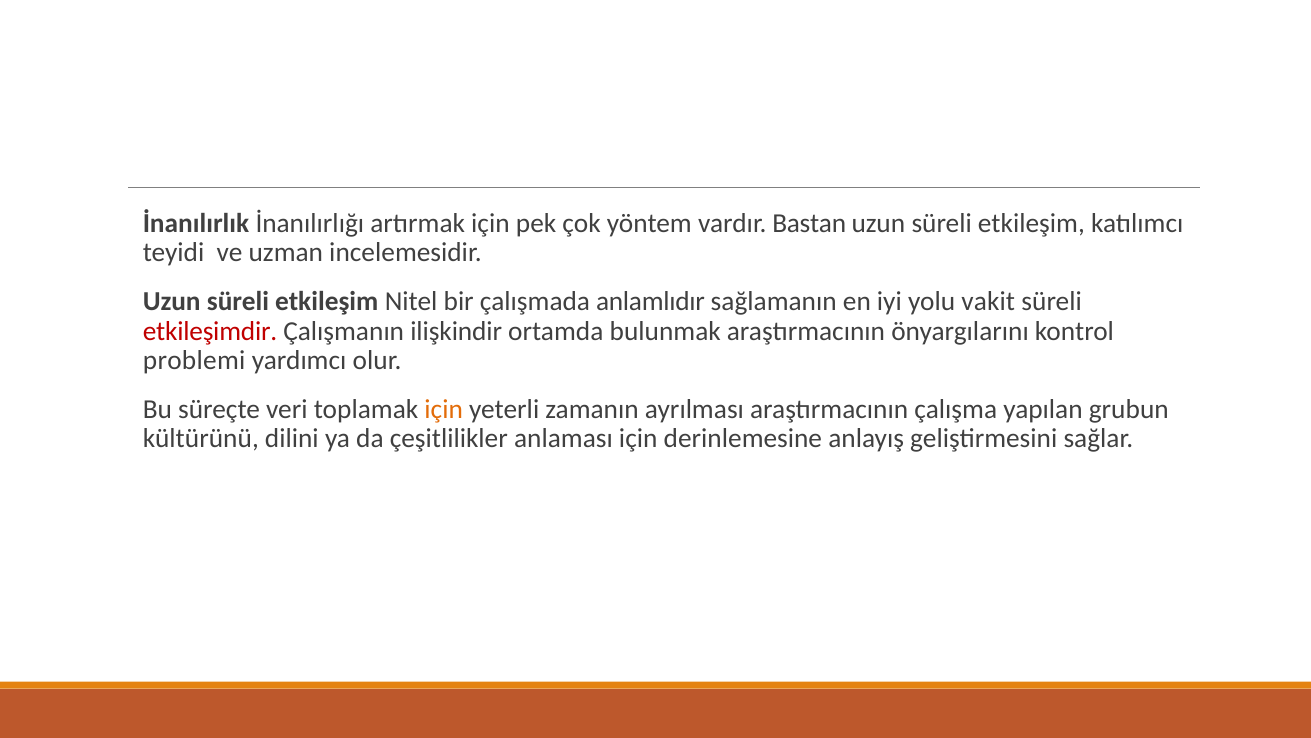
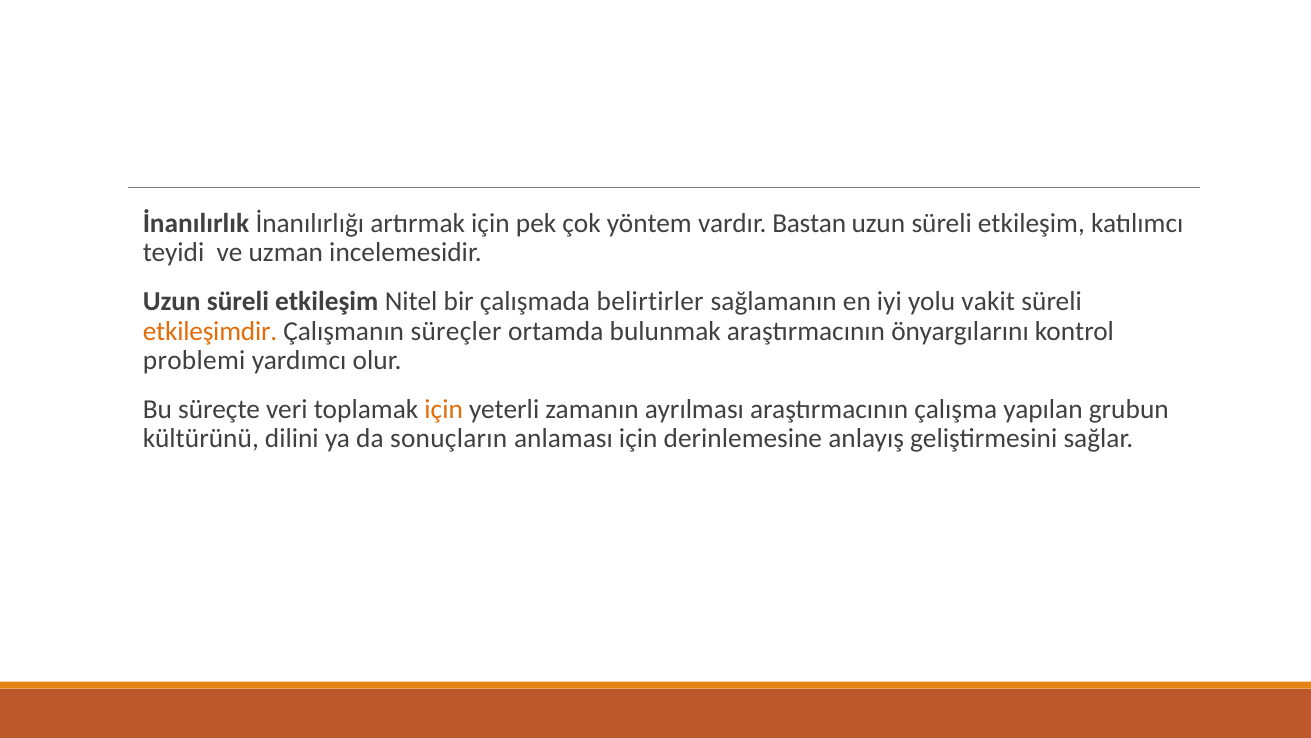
anlamlıdır: anlamlıdır -> belirtirler
etkileşimdir colour: red -> orange
ilişkindir: ilişkindir -> süreçler
çeşitlilikler: çeşitlilikler -> sonuçların
